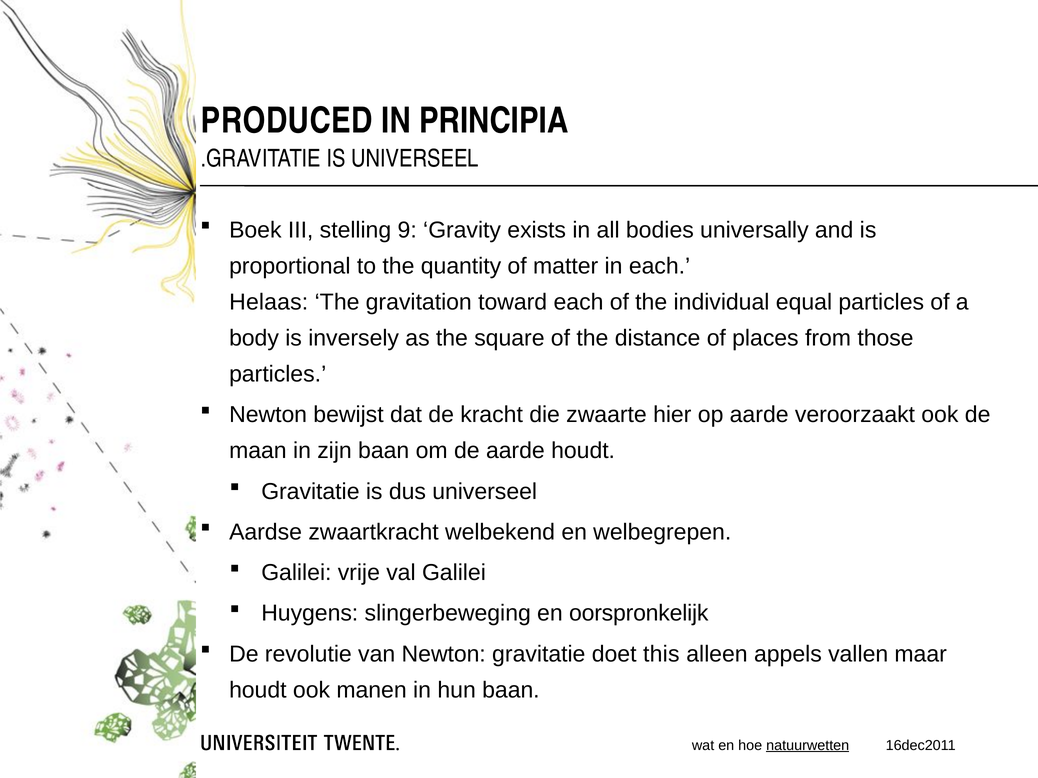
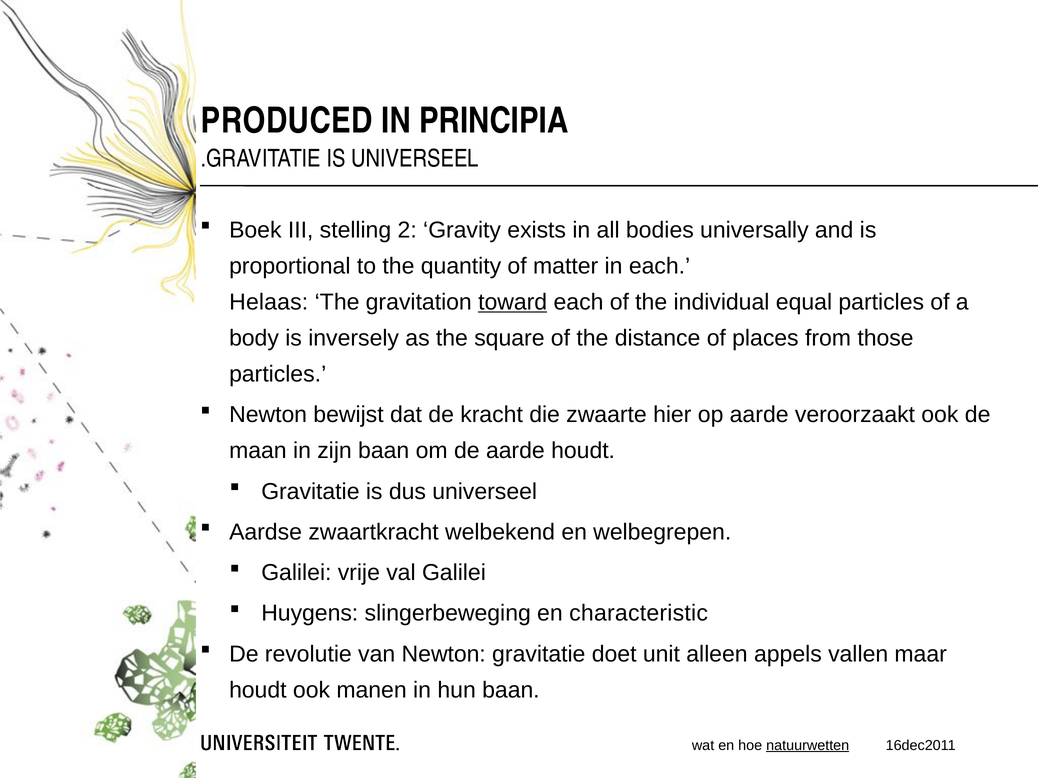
9: 9 -> 2
toward underline: none -> present
oorspronkelijk: oorspronkelijk -> characteristic
this: this -> unit
